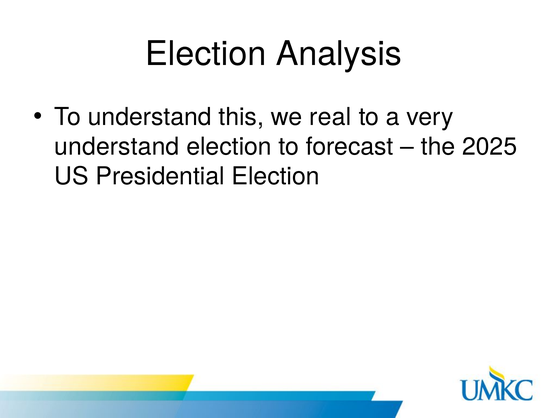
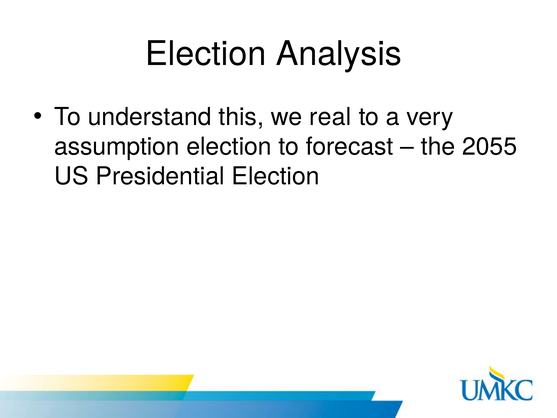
understand at (117, 147): understand -> assumption
2025: 2025 -> 2055
